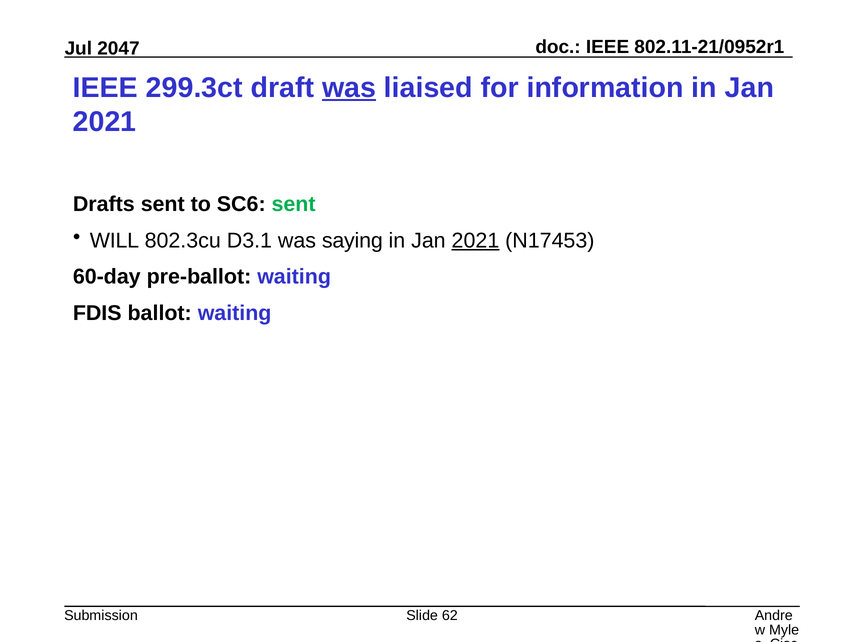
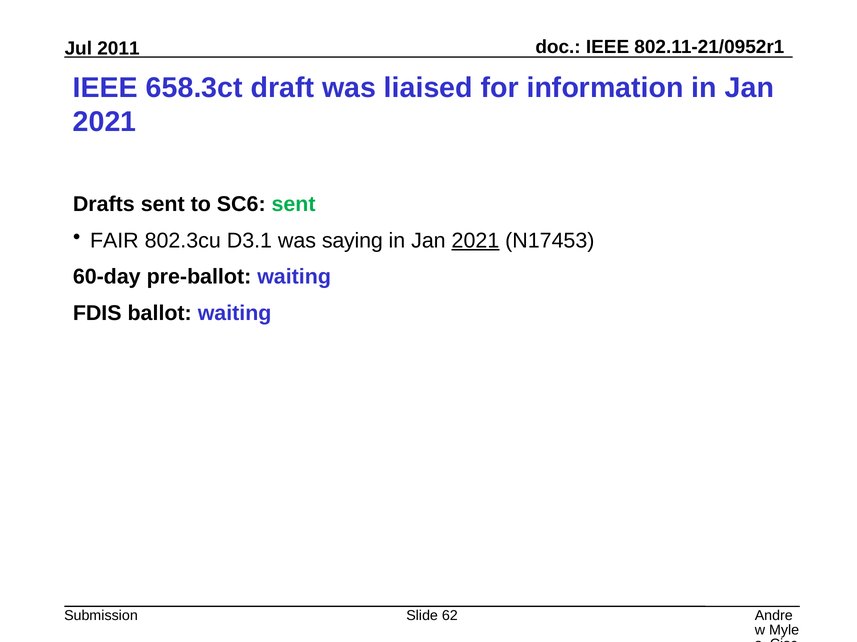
2047: 2047 -> 2011
299.3ct: 299.3ct -> 658.3ct
was at (349, 88) underline: present -> none
WILL: WILL -> FAIR
